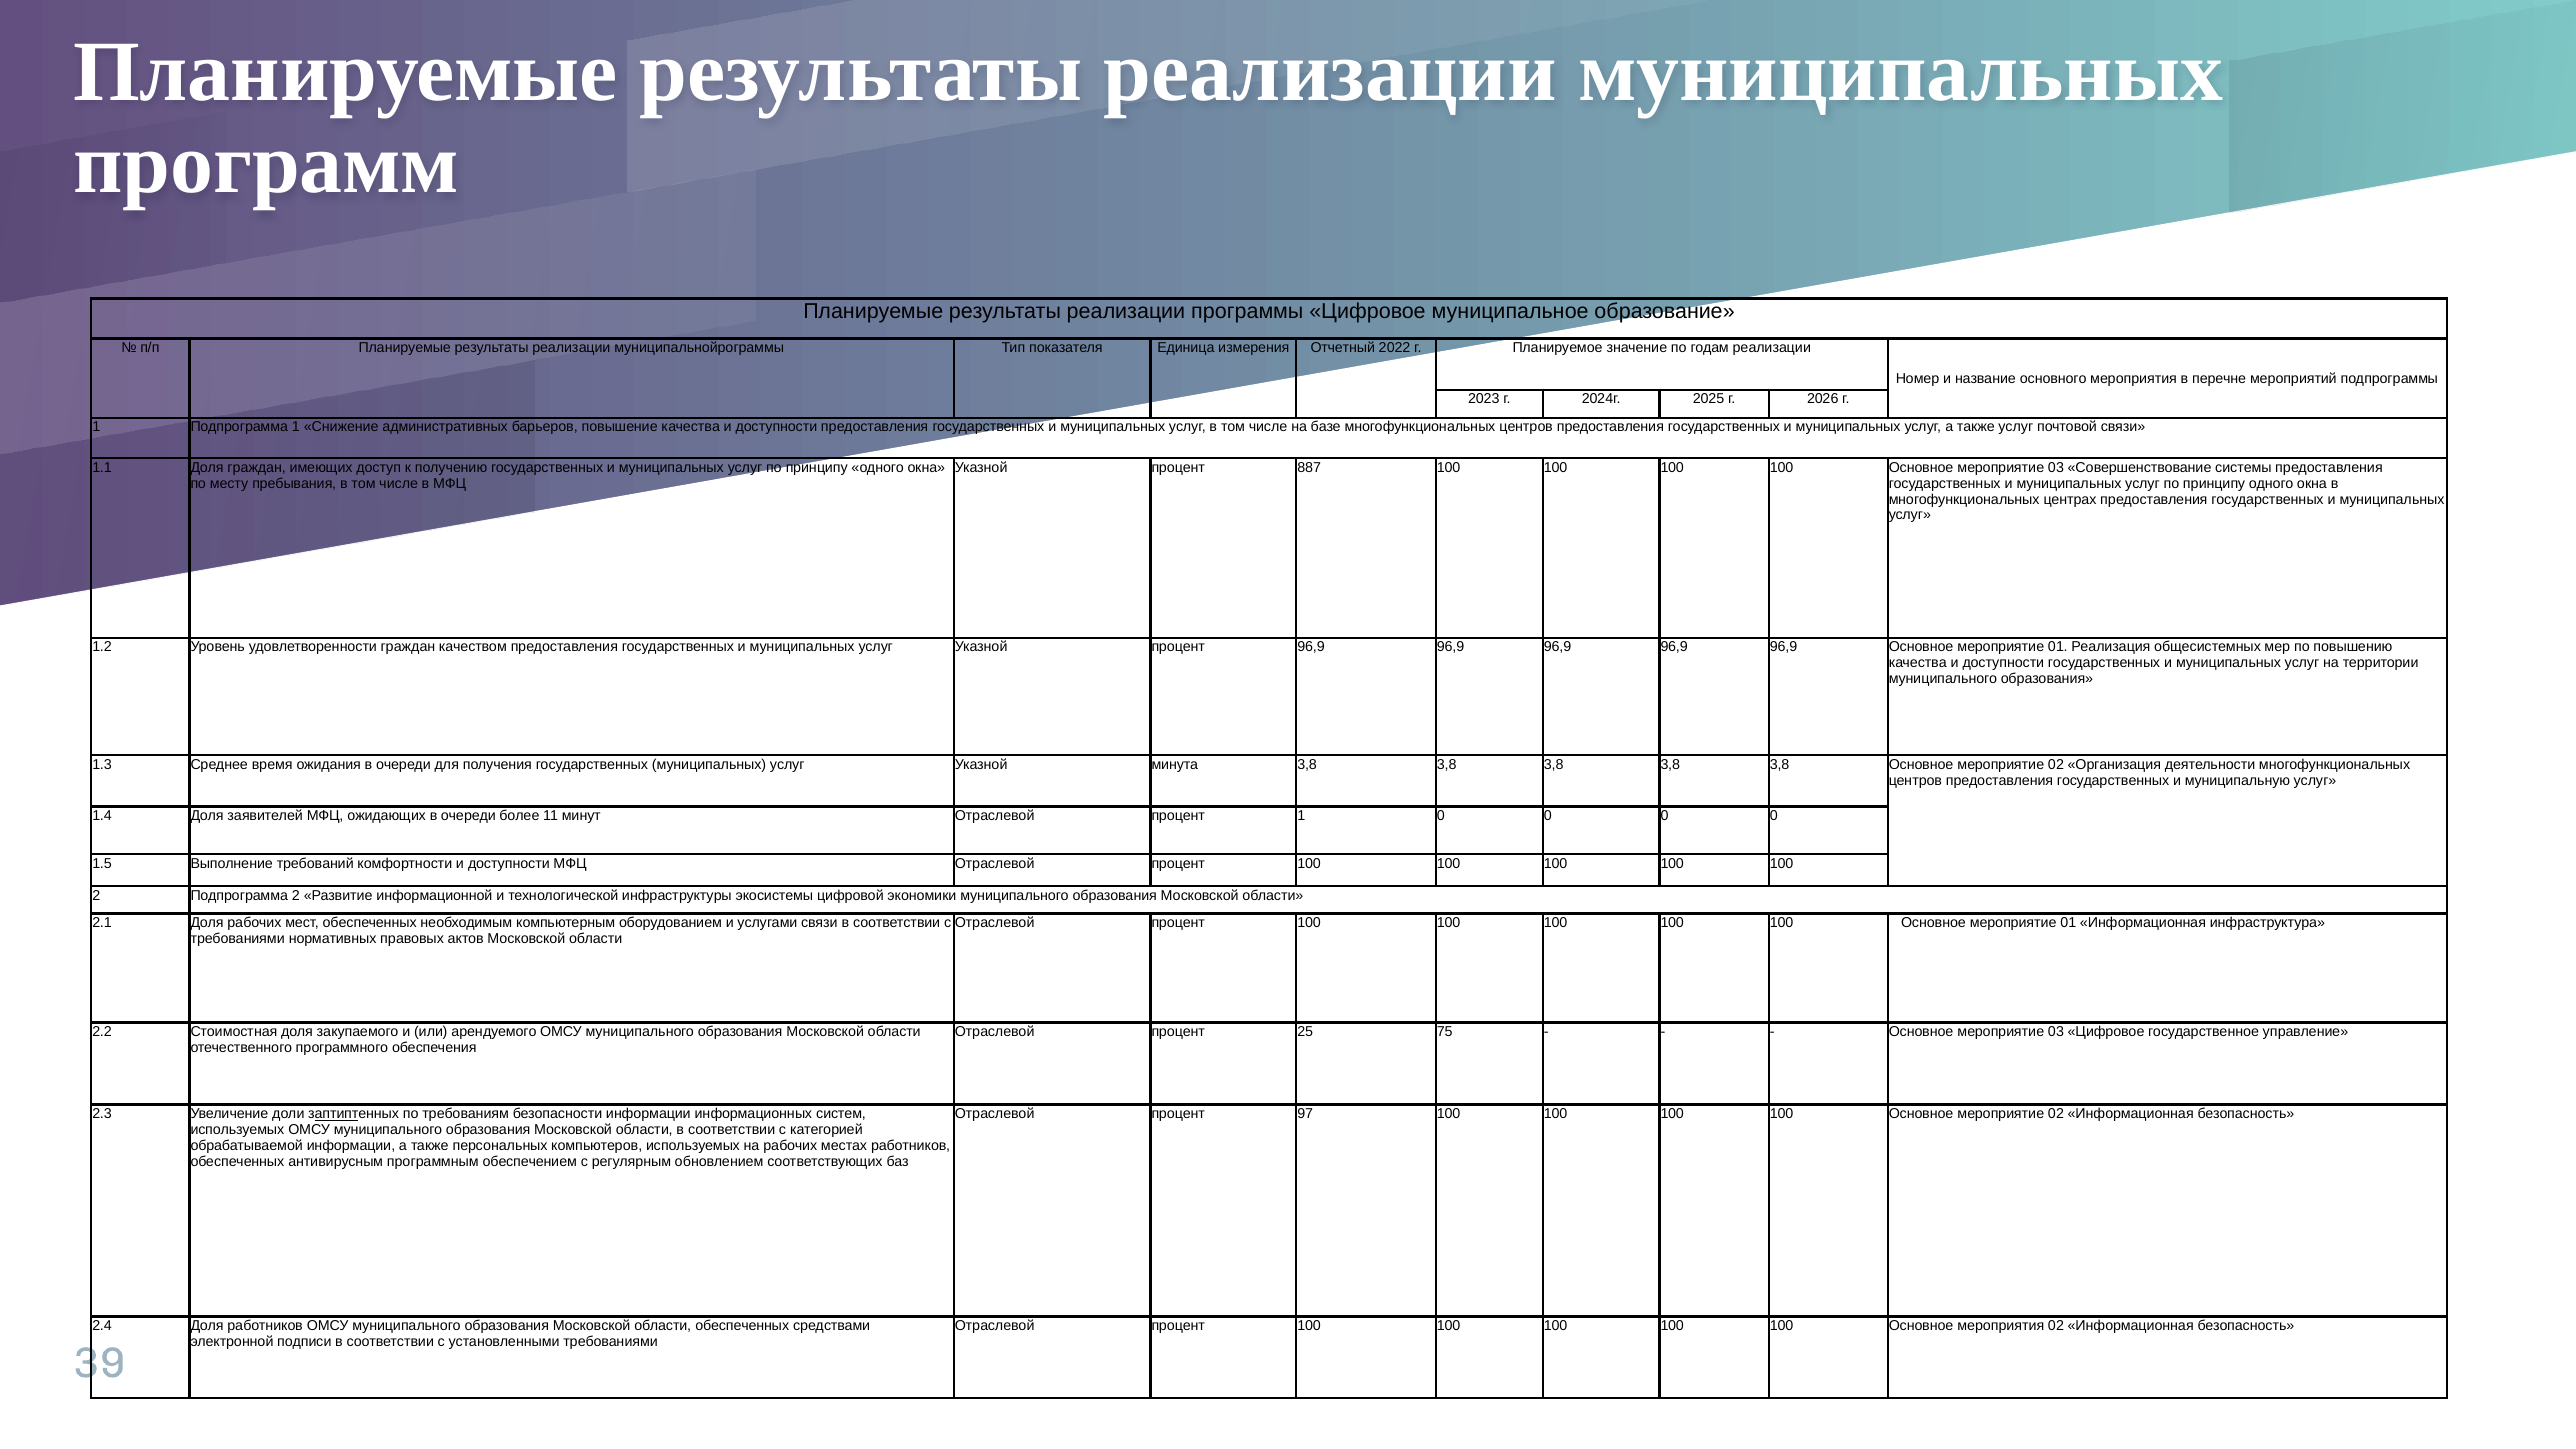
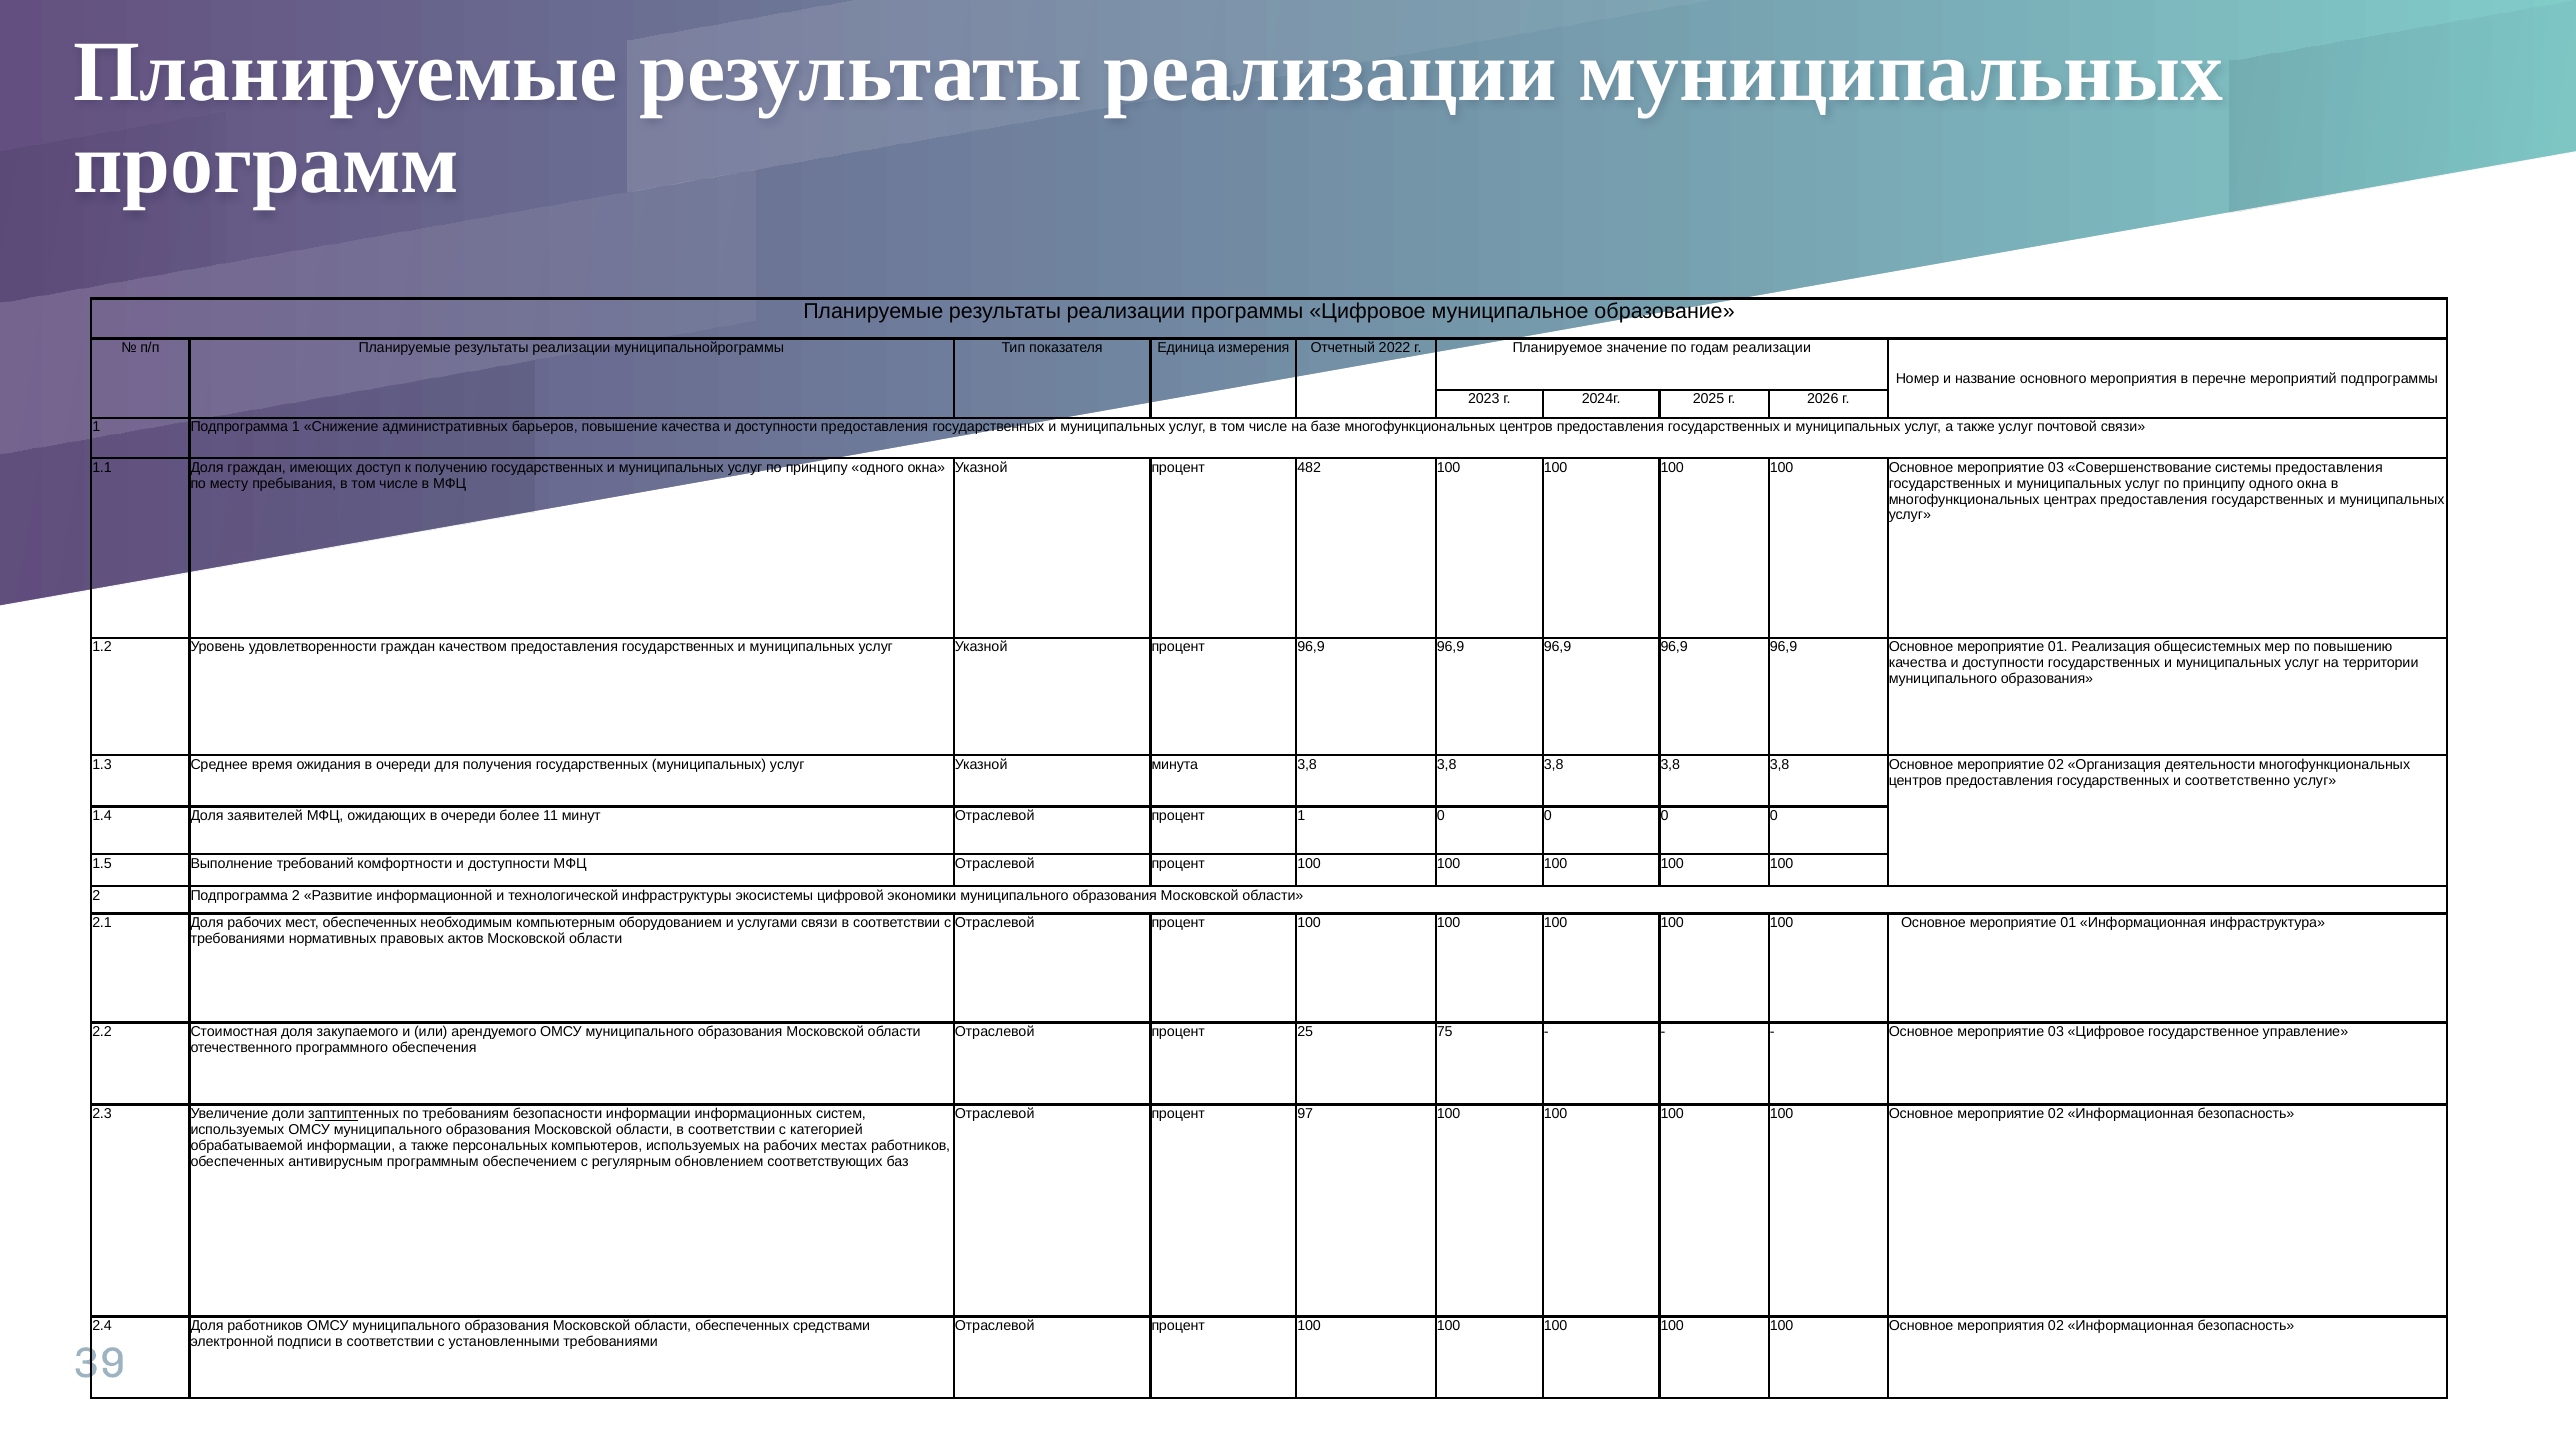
887: 887 -> 482
муниципальную: муниципальную -> соответственно
